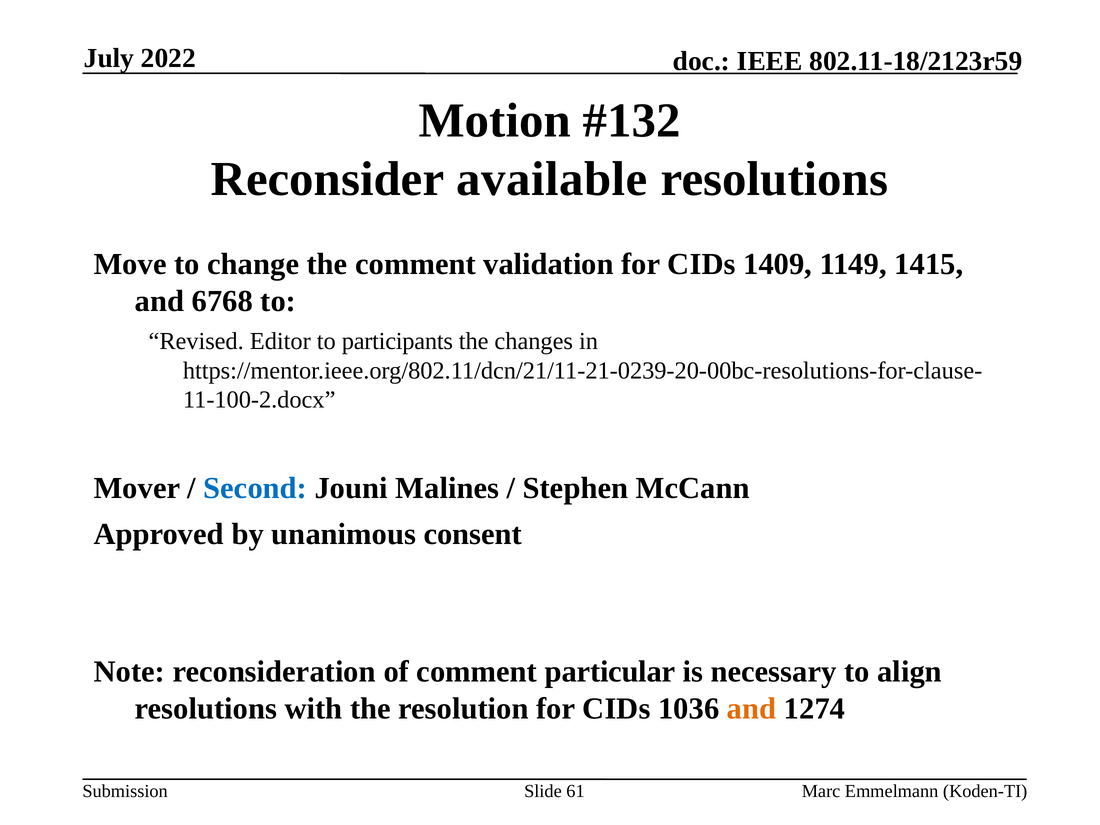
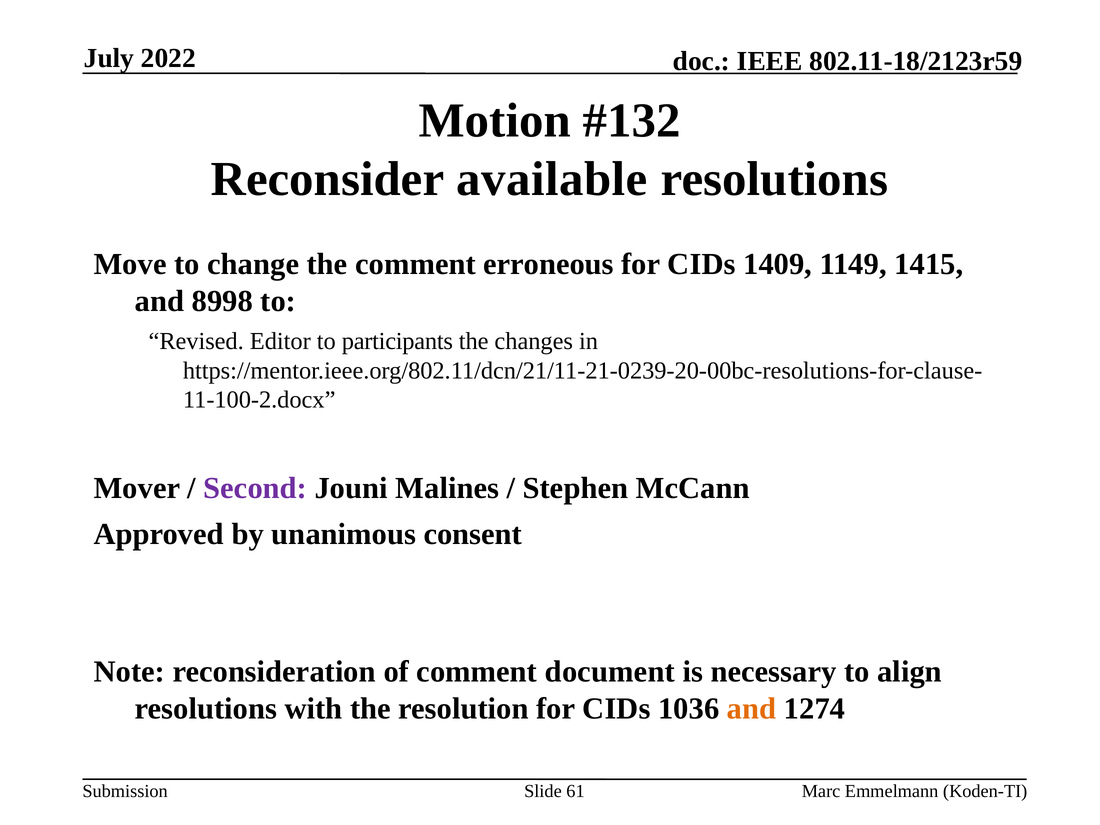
validation: validation -> erroneous
6768: 6768 -> 8998
Second colour: blue -> purple
particular: particular -> document
